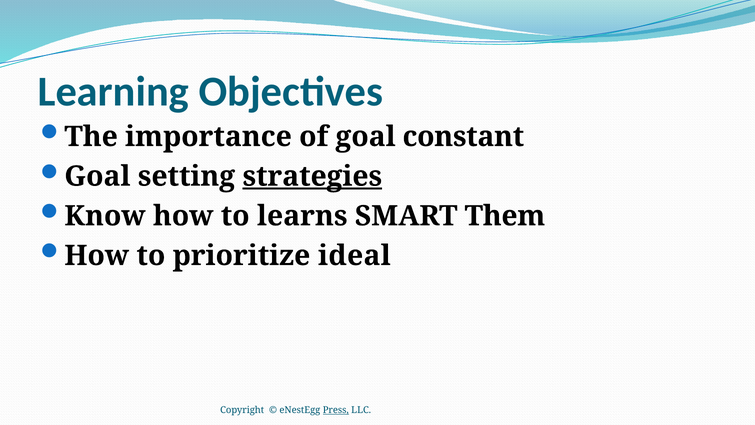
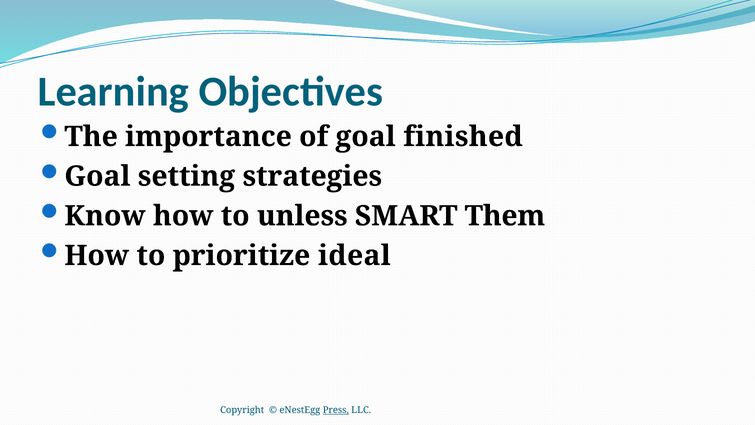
constant: constant -> finished
strategies underline: present -> none
learns: learns -> unless
